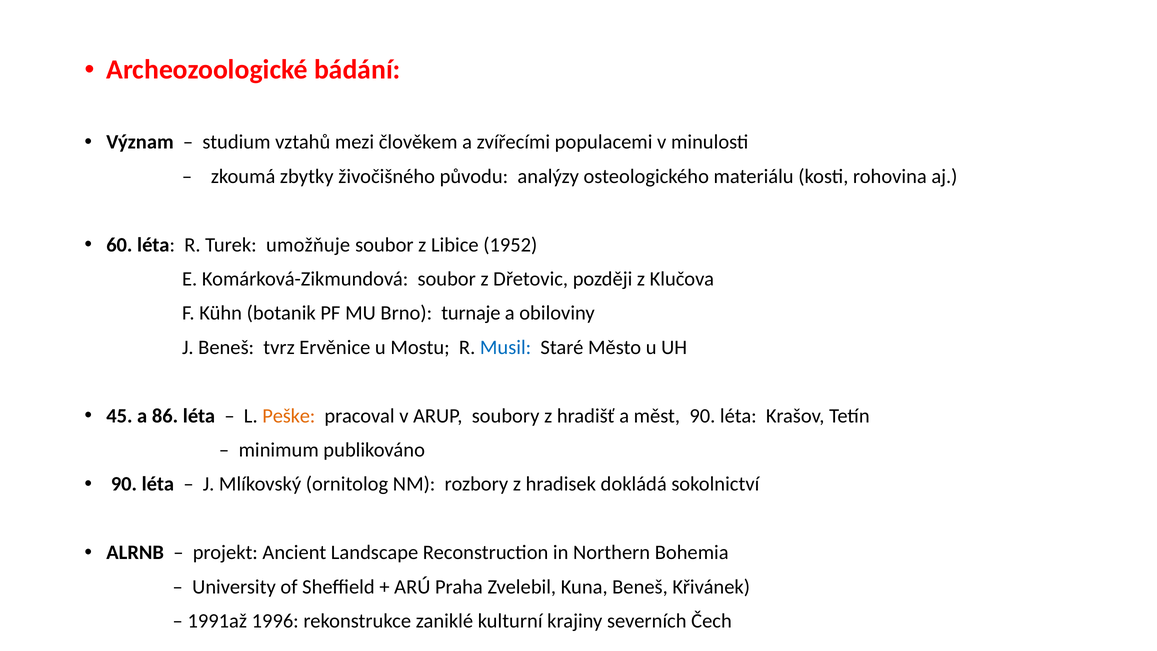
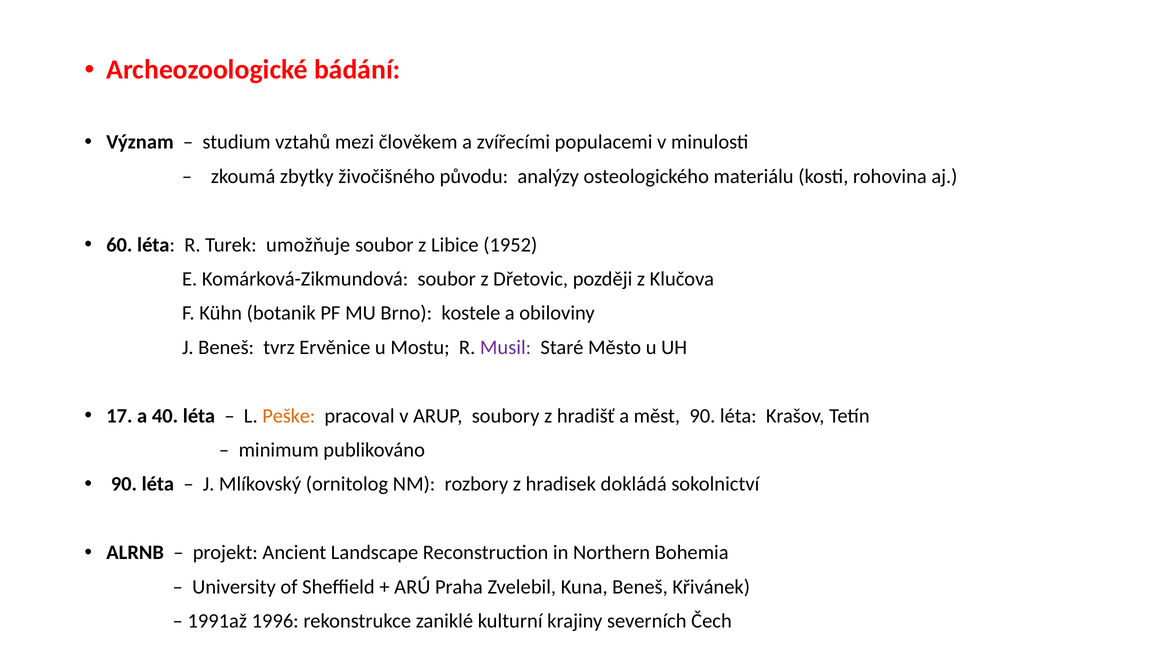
turnaje: turnaje -> kostele
Musil colour: blue -> purple
45: 45 -> 17
86: 86 -> 40
